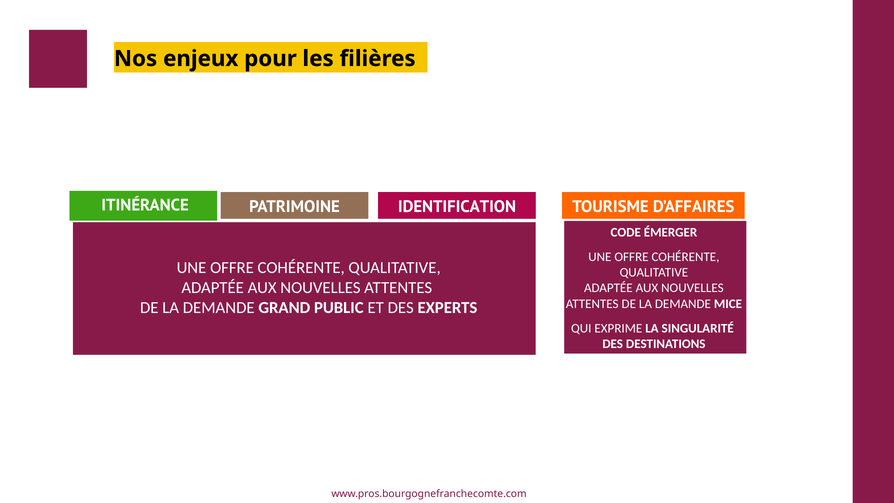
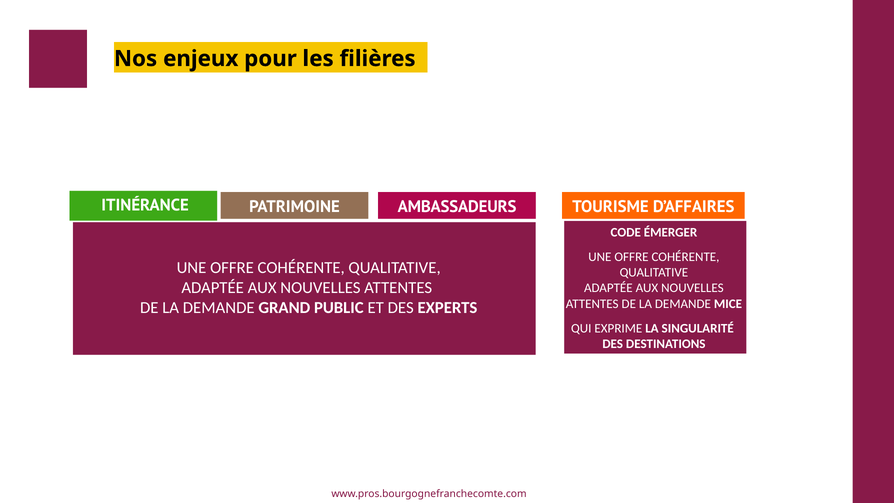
IDENTIFICATION: IDENTIFICATION -> AMBASSADEURS
